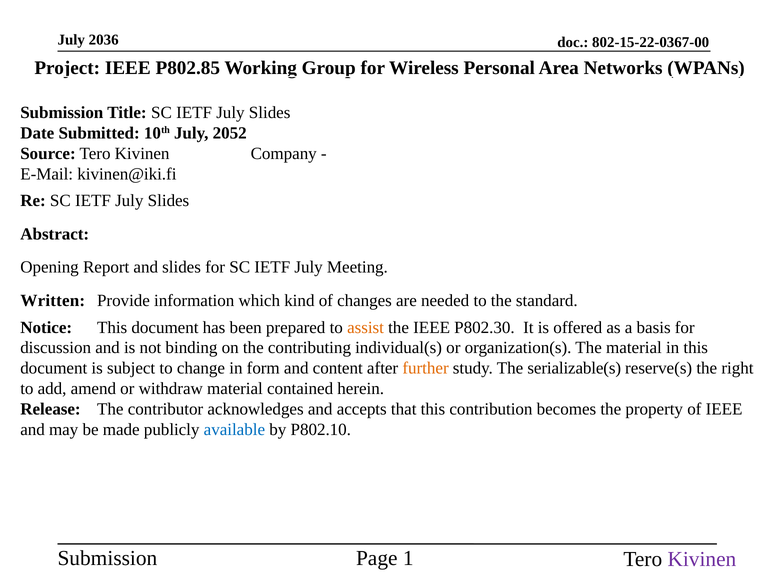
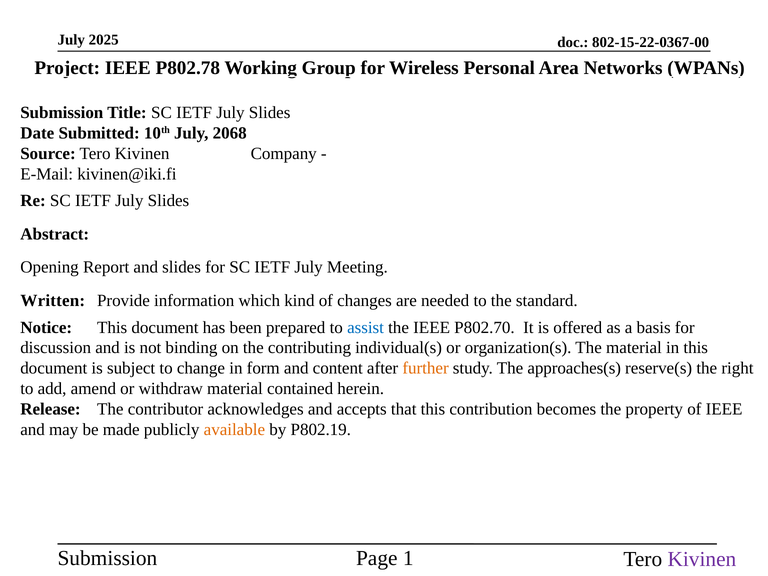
2036: 2036 -> 2025
P802.85: P802.85 -> P802.78
2052: 2052 -> 2068
assist colour: orange -> blue
P802.30: P802.30 -> P802.70
serializable(s: serializable(s -> approaches(s
available colour: blue -> orange
P802.10: P802.10 -> P802.19
